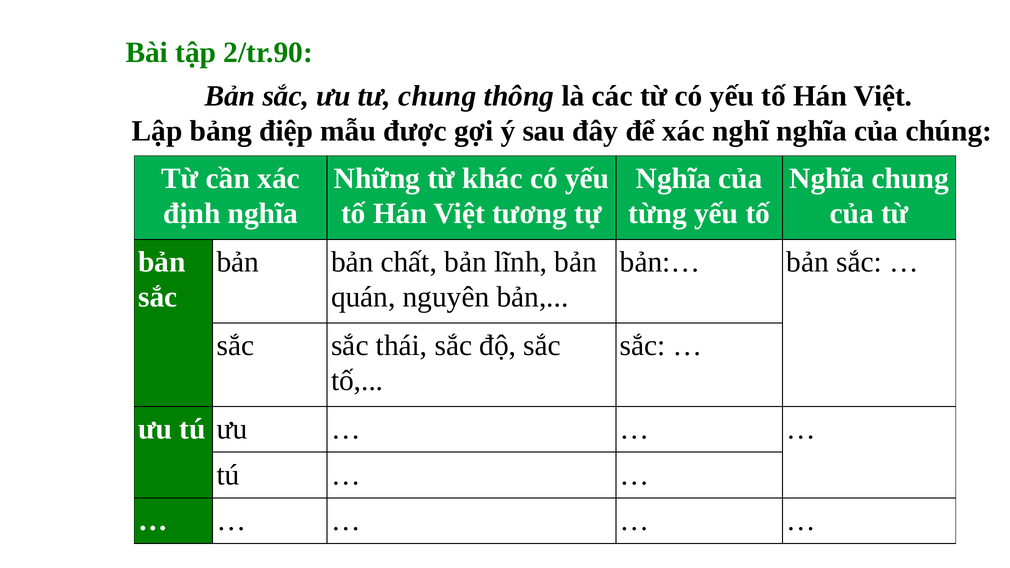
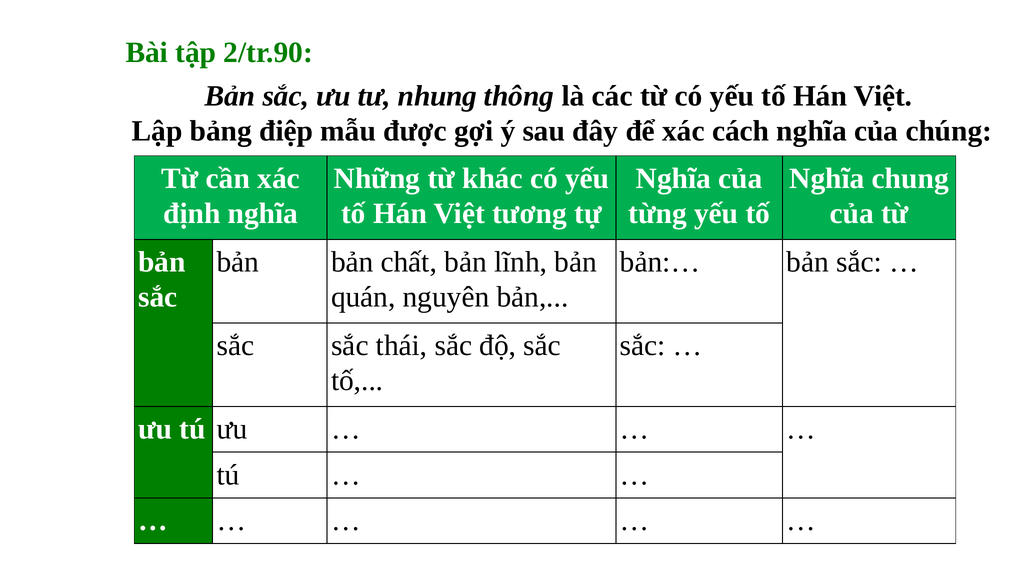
tư chung: chung -> nhung
nghĩ: nghĩ -> cách
